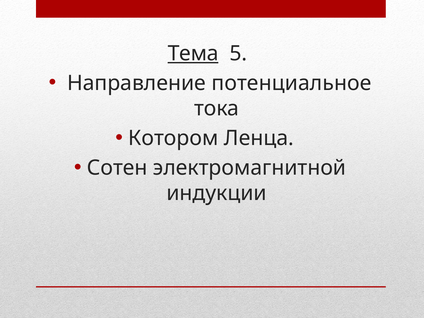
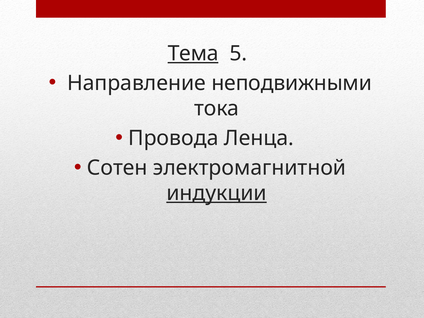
потенциальное: потенциальное -> неподвижными
Котором: Котором -> Провода
индукции underline: none -> present
